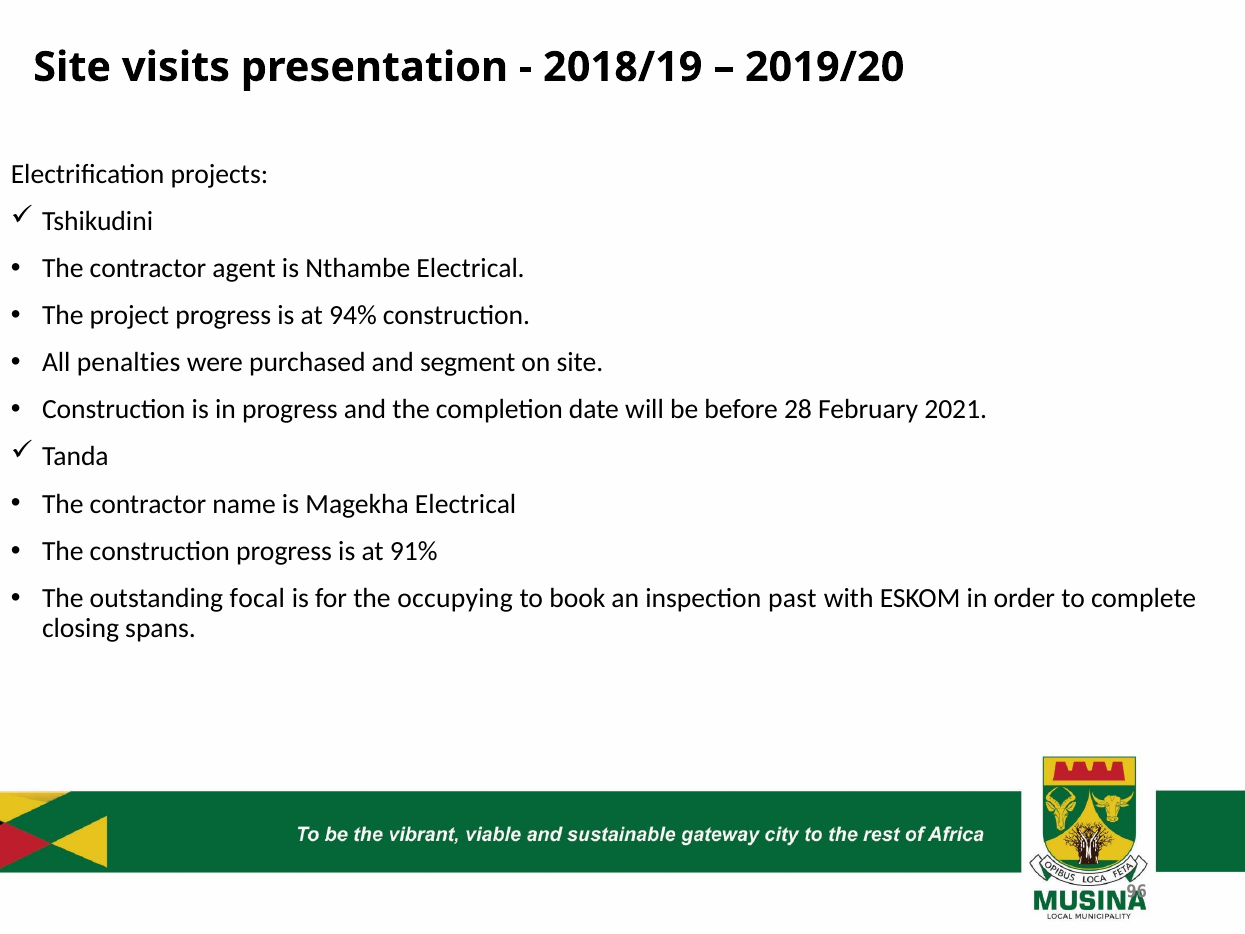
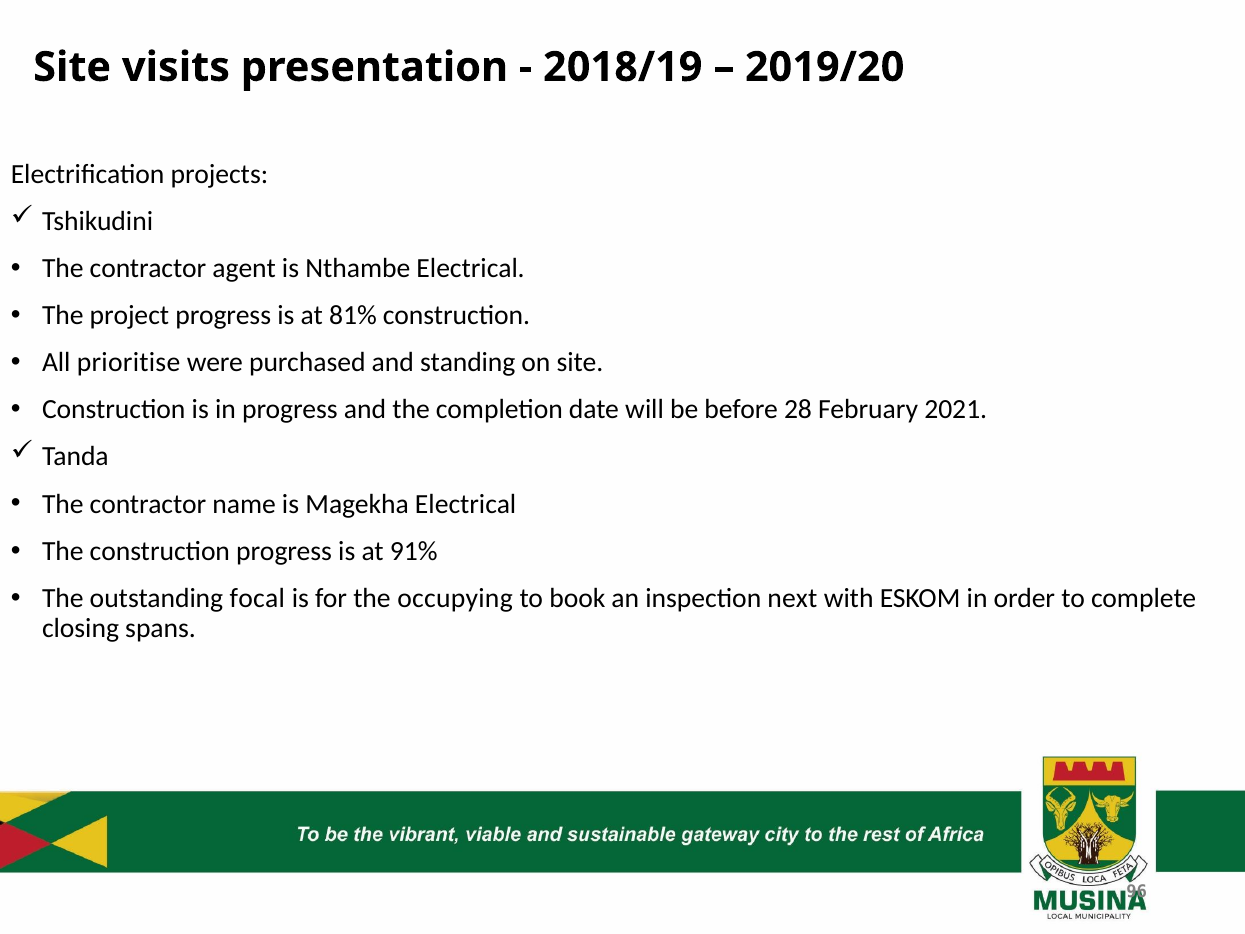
94%: 94% -> 81%
penalties: penalties -> prioritise
segment: segment -> standing
past: past -> next
